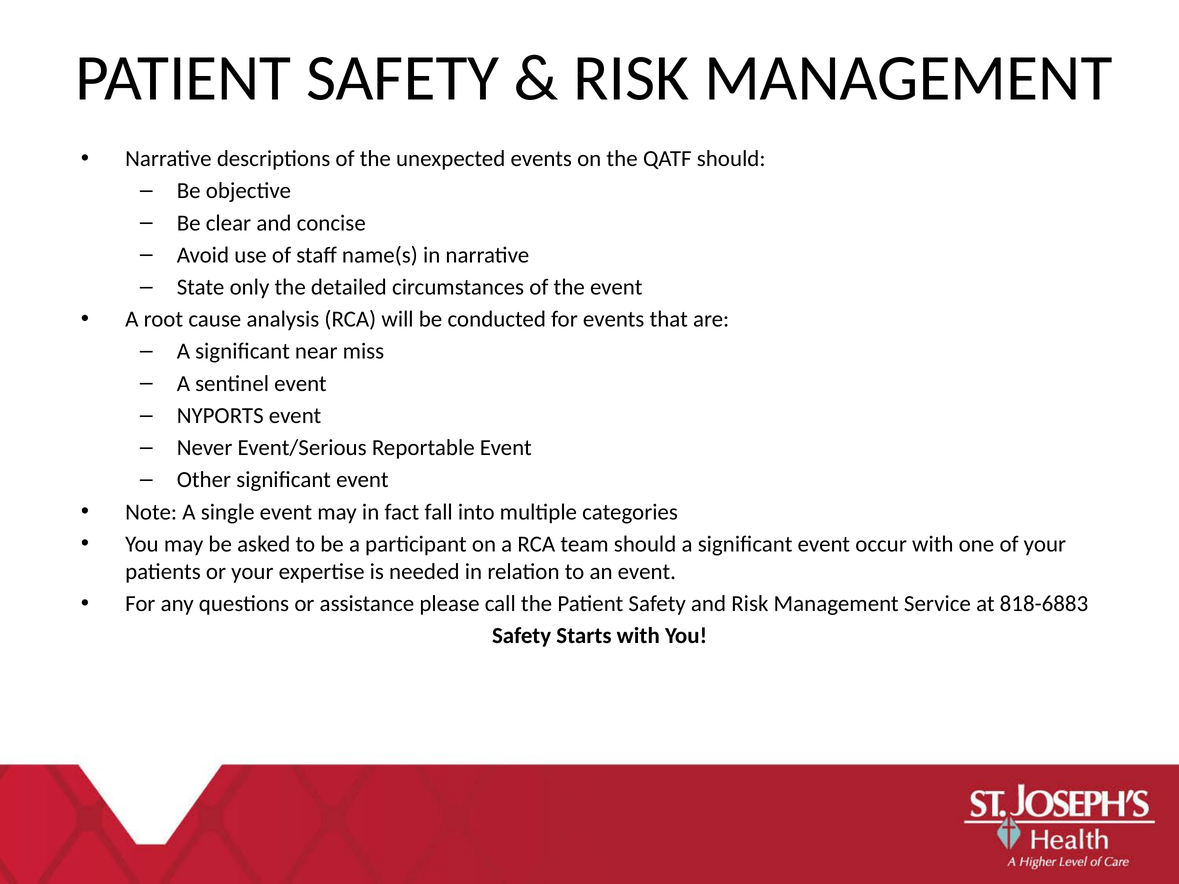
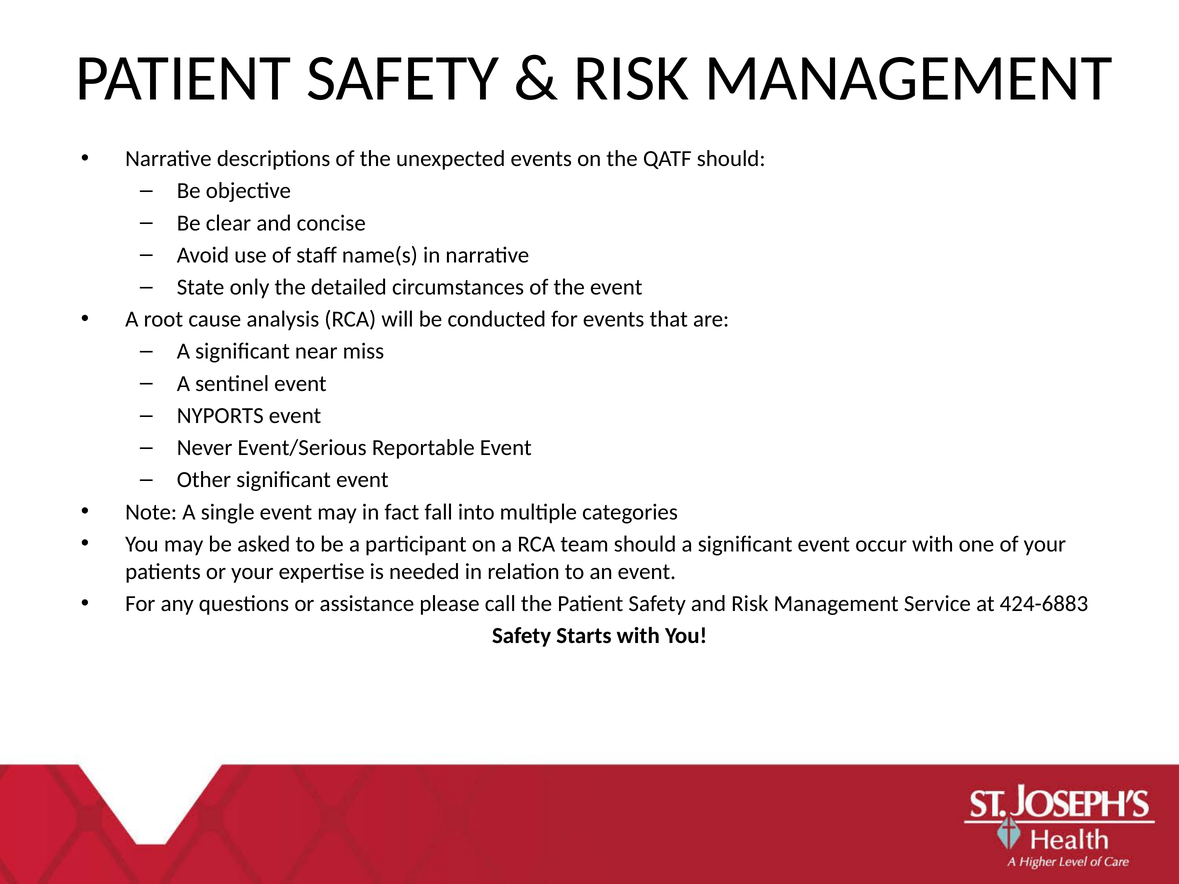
818-6883: 818-6883 -> 424-6883
